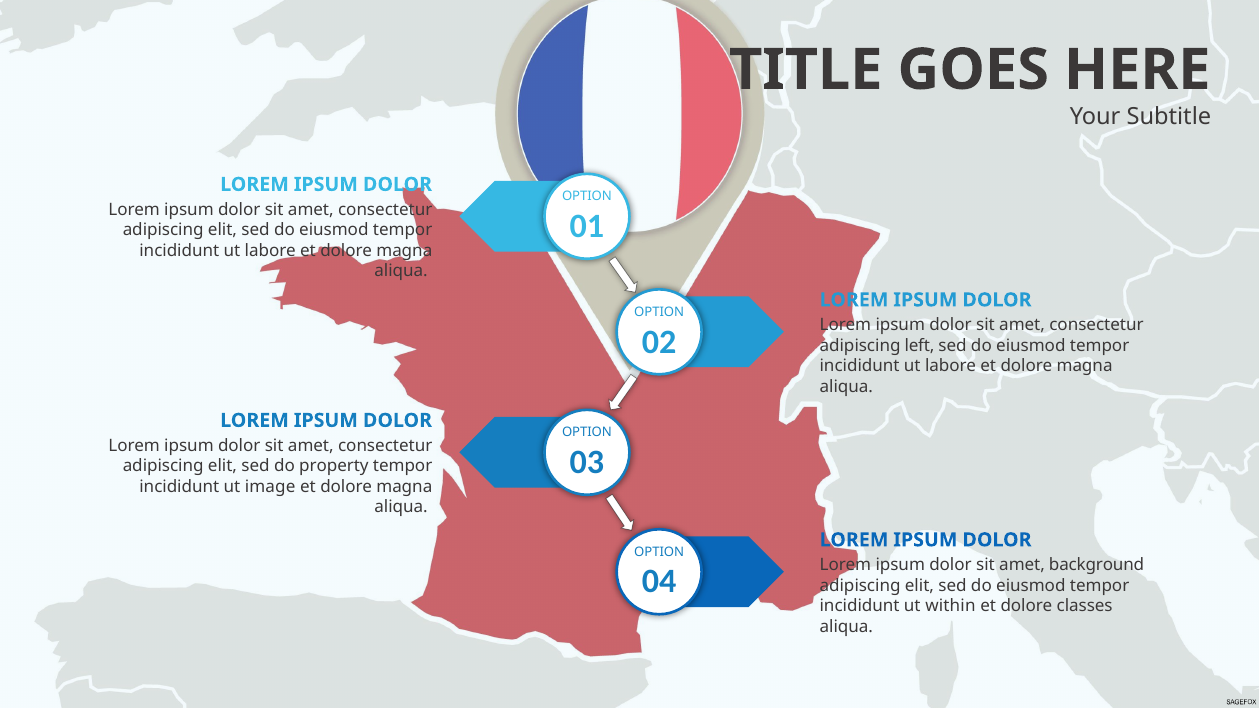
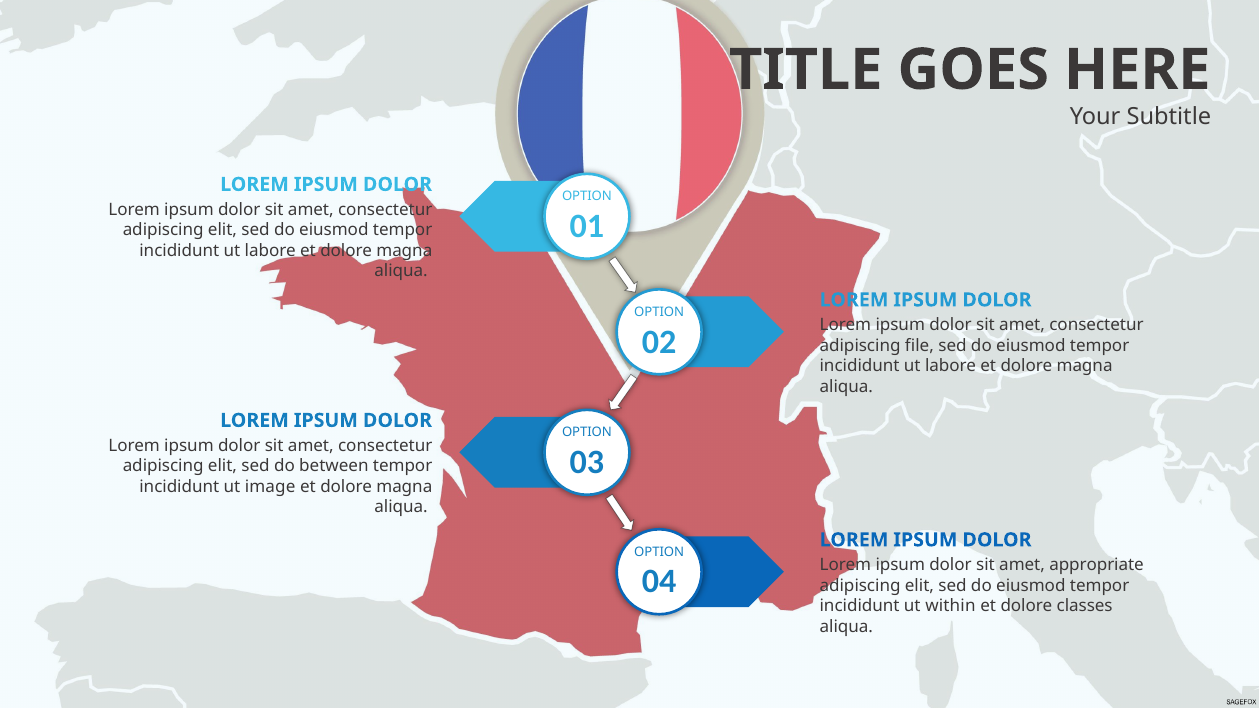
left: left -> file
property: property -> between
background: background -> appropriate
